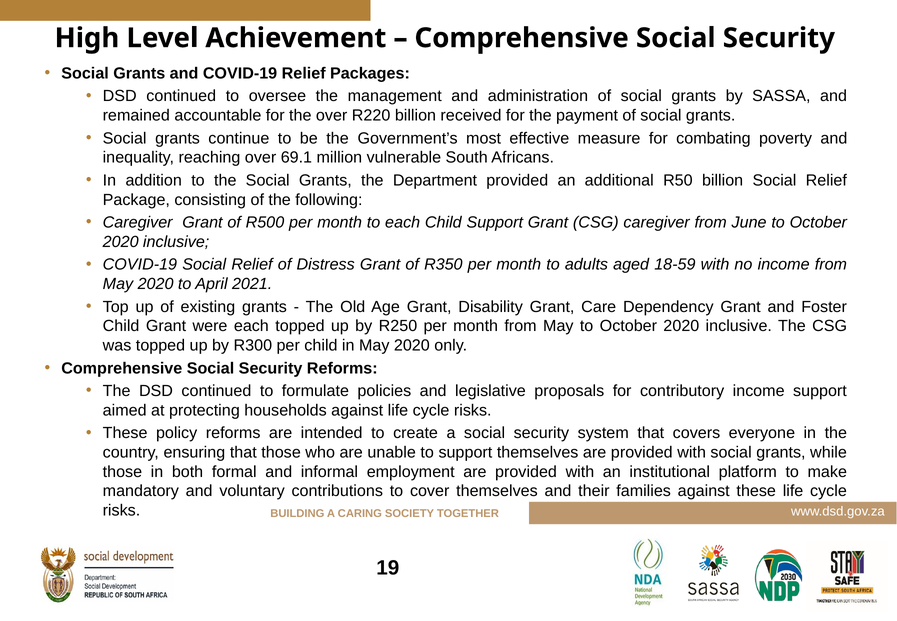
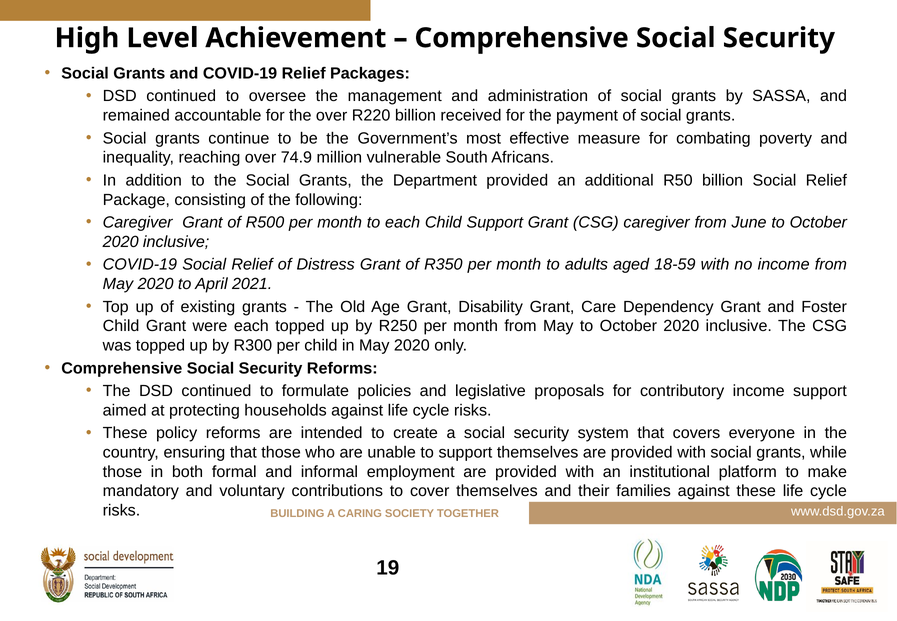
69.1: 69.1 -> 74.9
